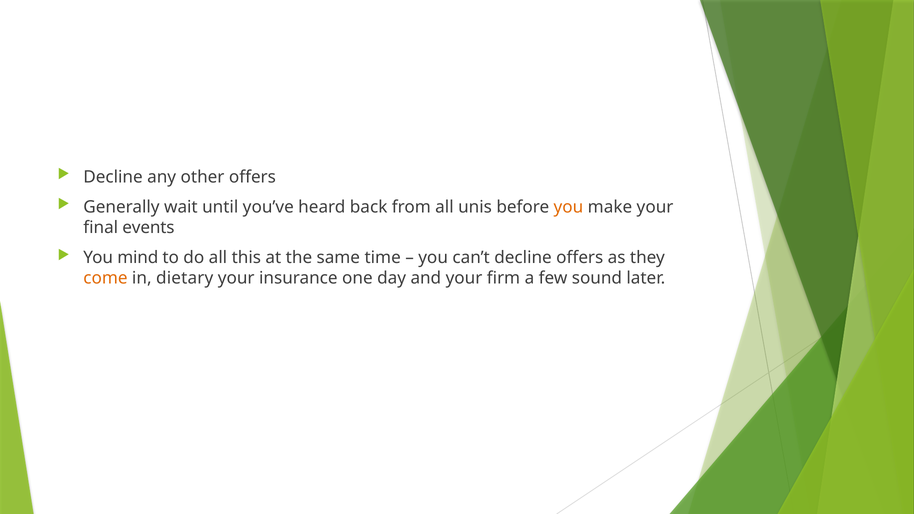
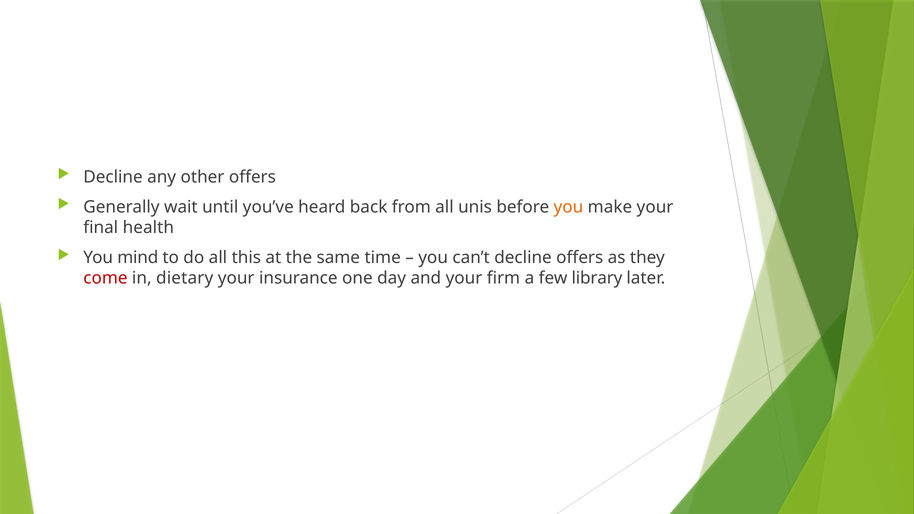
events: events -> health
come colour: orange -> red
sound: sound -> library
